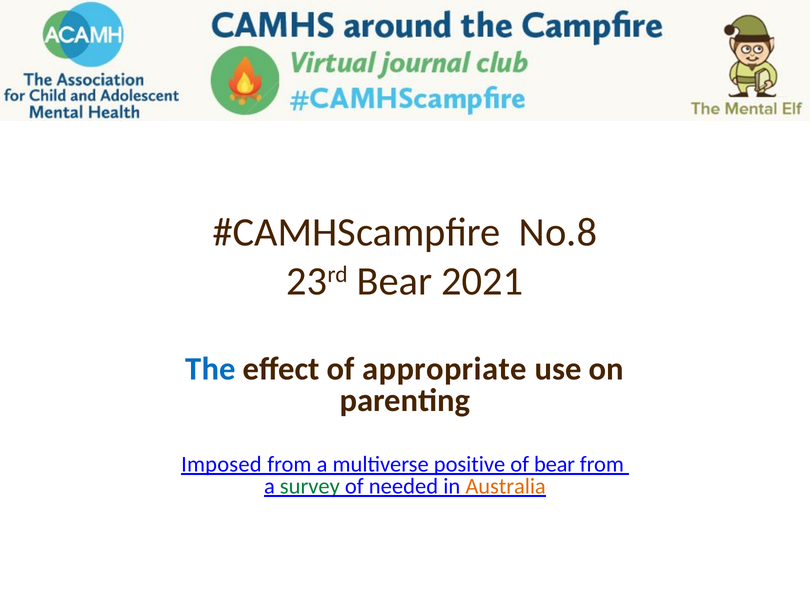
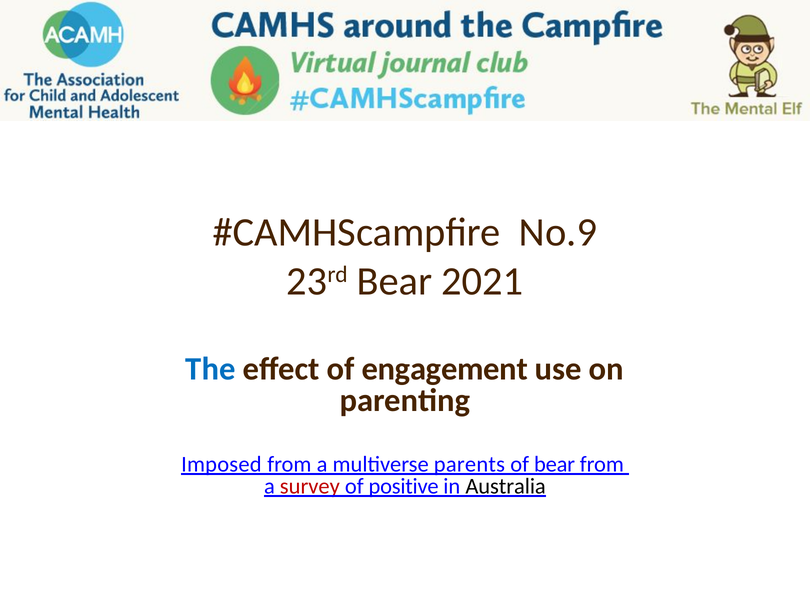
No.8: No.8 -> No.9
appropriate: appropriate -> engagement
positive: positive -> parents
survey colour: green -> red
needed: needed -> positive
Australia colour: orange -> black
